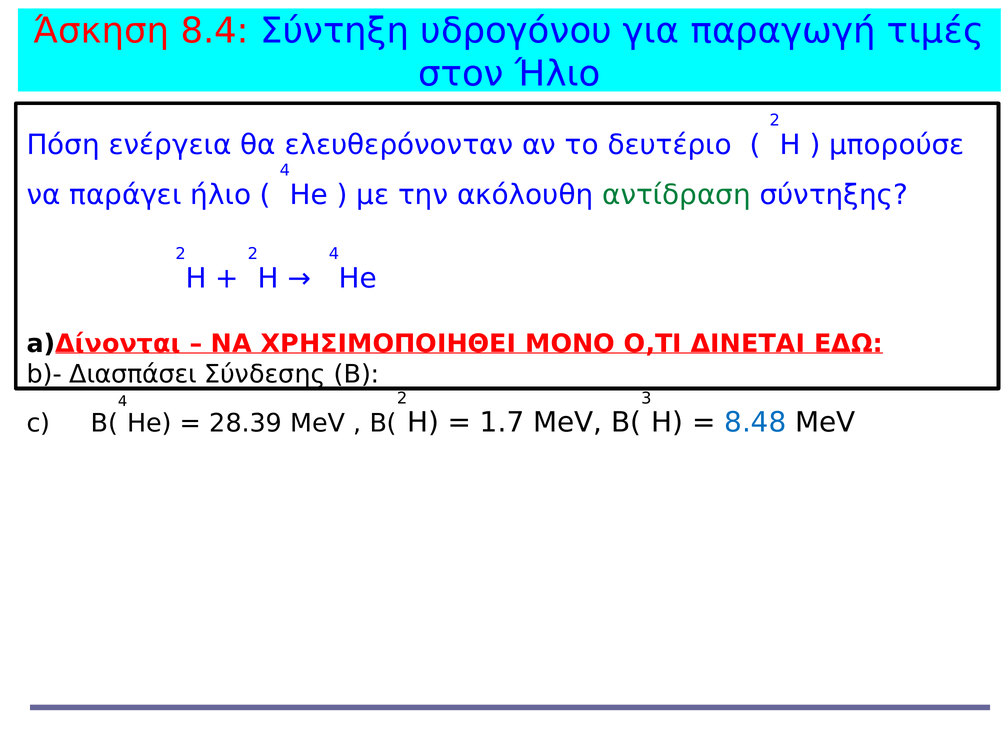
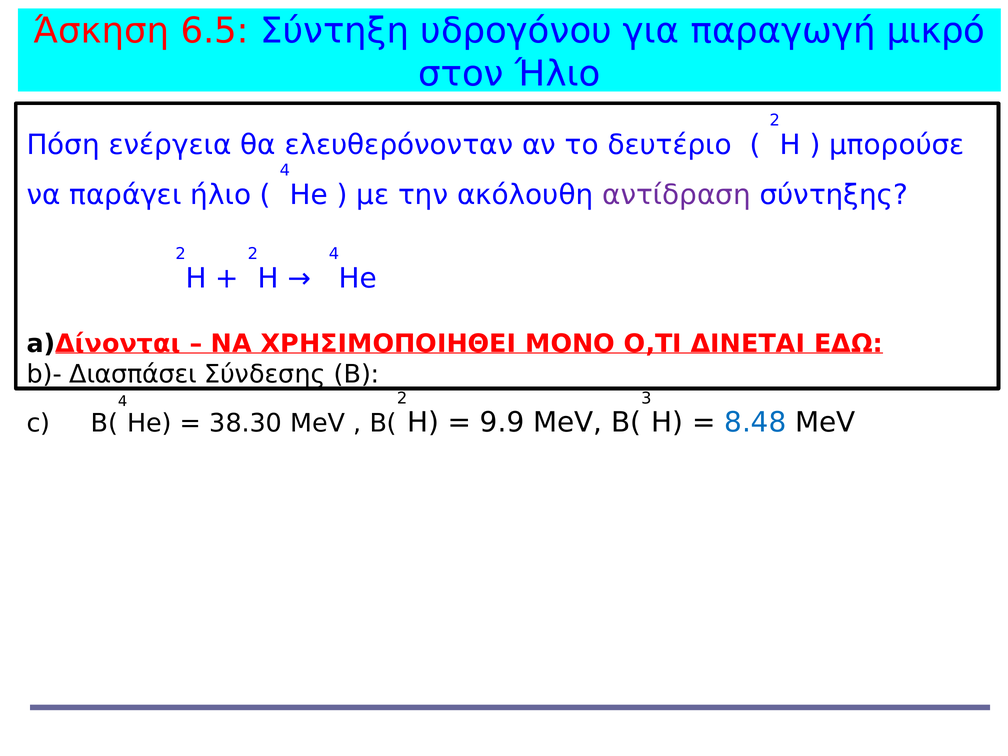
8.4: 8.4 -> 6.5
τιμές: τιμές -> μικρό
αντίδραση colour: green -> purple
1.7: 1.7 -> 9.9
28.39: 28.39 -> 38.30
